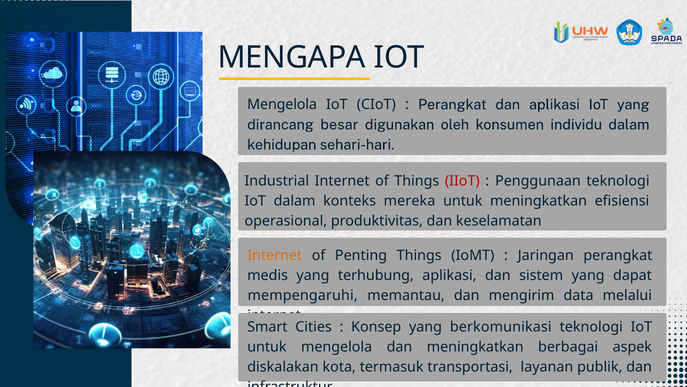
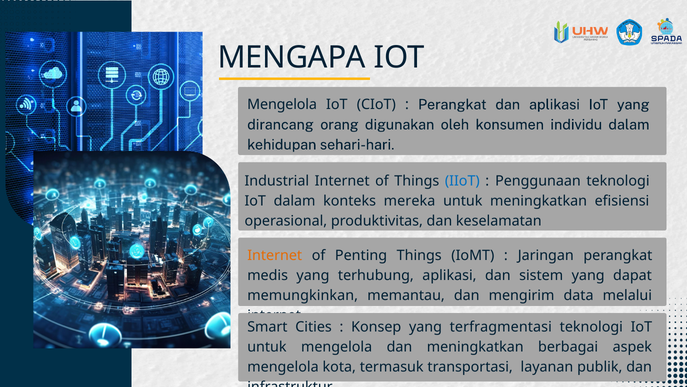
besar: besar -> orang
IIoT colour: red -> blue
mempengaruhi: mempengaruhi -> memungkinkan
berkomunikasi: berkomunikasi -> terfragmentasi
diskalakan at (283, 367): diskalakan -> mengelola
